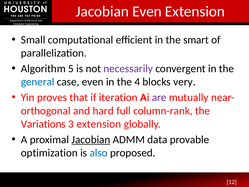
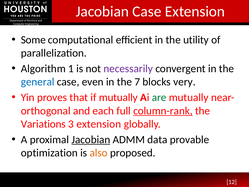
Jacobian Even: Even -> Case
Small: Small -> Some
smart: smart -> utility
5: 5 -> 1
4: 4 -> 7
if iteration: iteration -> mutually
are colour: purple -> green
hard: hard -> each
column-rank underline: none -> present
also colour: blue -> orange
